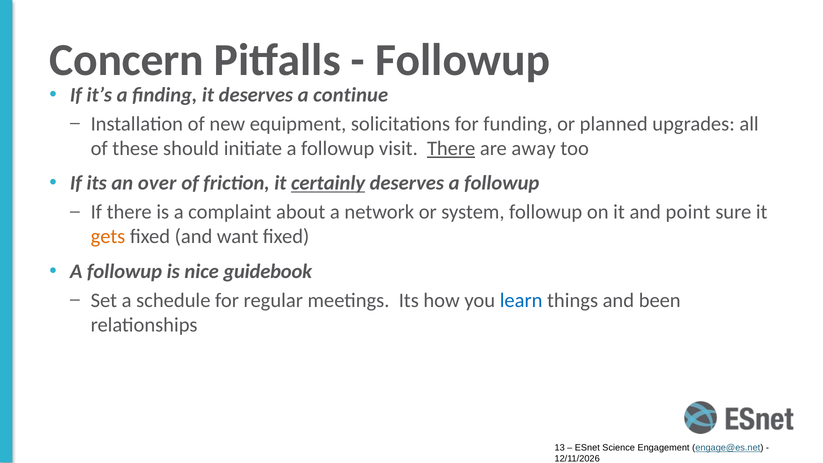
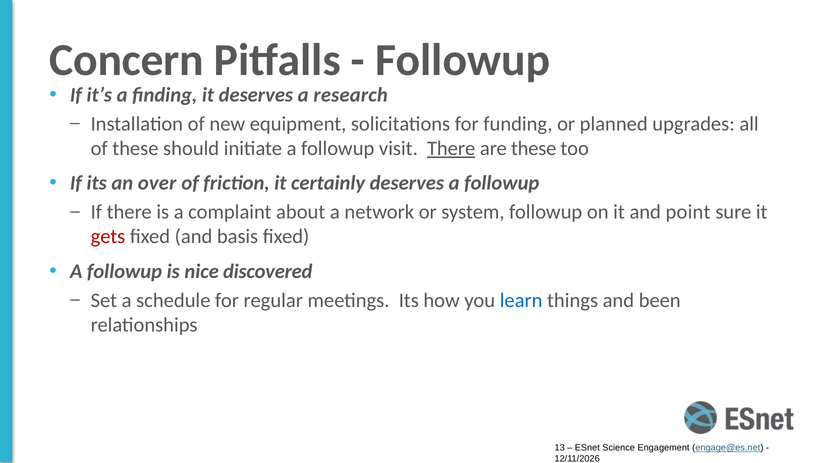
continue: continue -> research
are away: away -> these
certainly underline: present -> none
gets colour: orange -> red
want: want -> basis
guidebook: guidebook -> discovered
